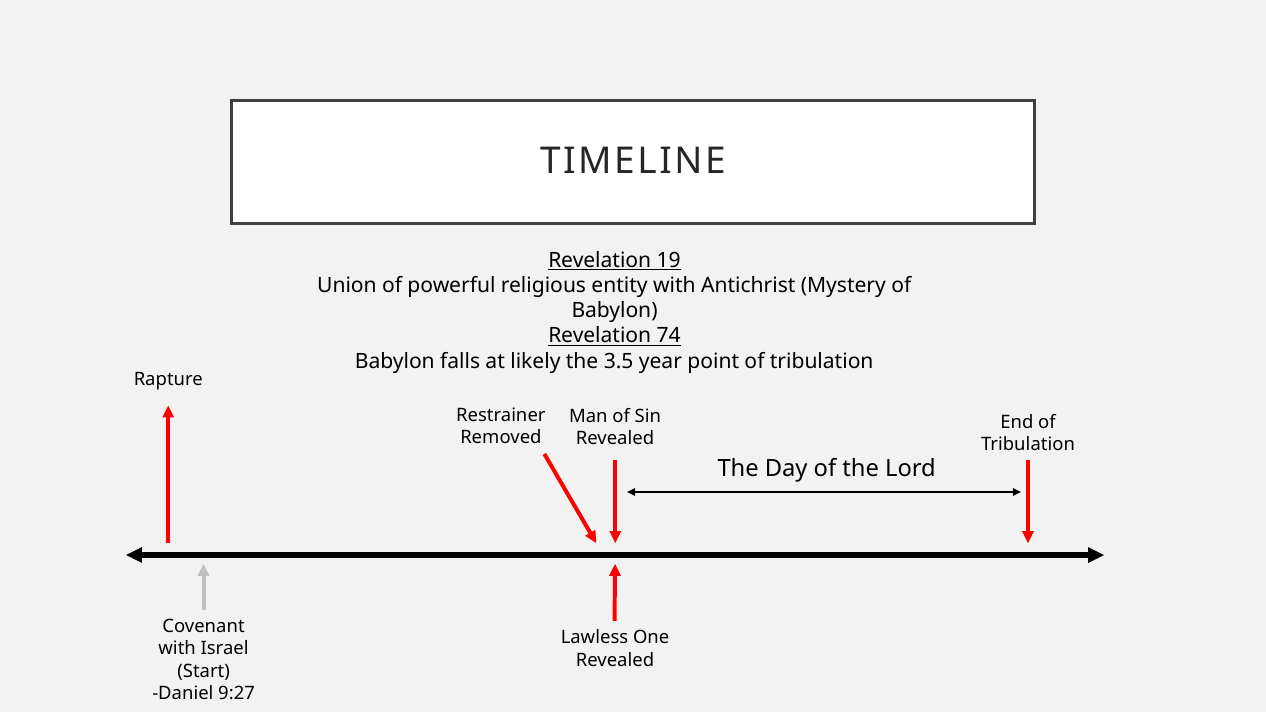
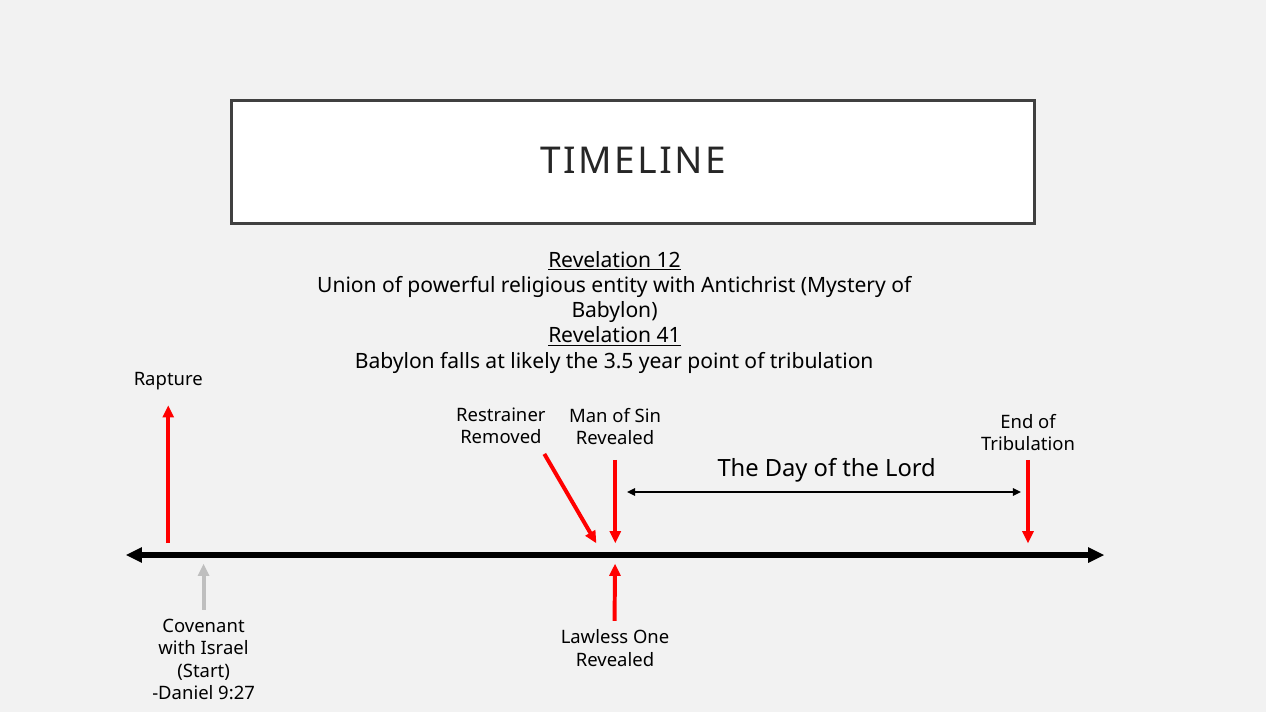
19: 19 -> 12
74: 74 -> 41
